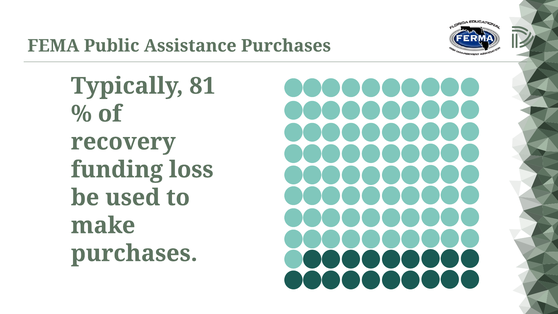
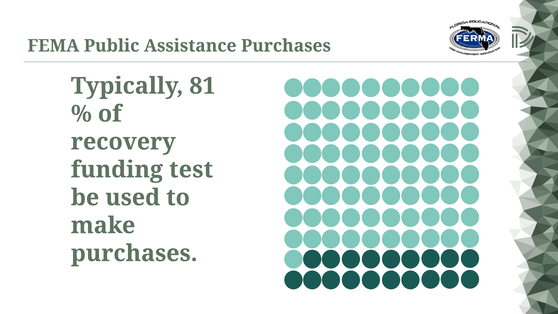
loss: loss -> test
